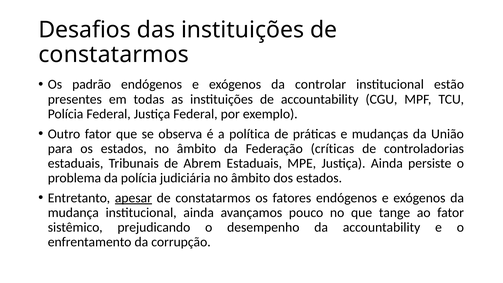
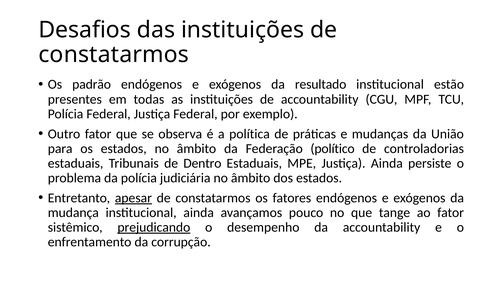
controlar: controlar -> resultado
críticas: críticas -> político
Abrem: Abrem -> Dentro
prejudicando underline: none -> present
